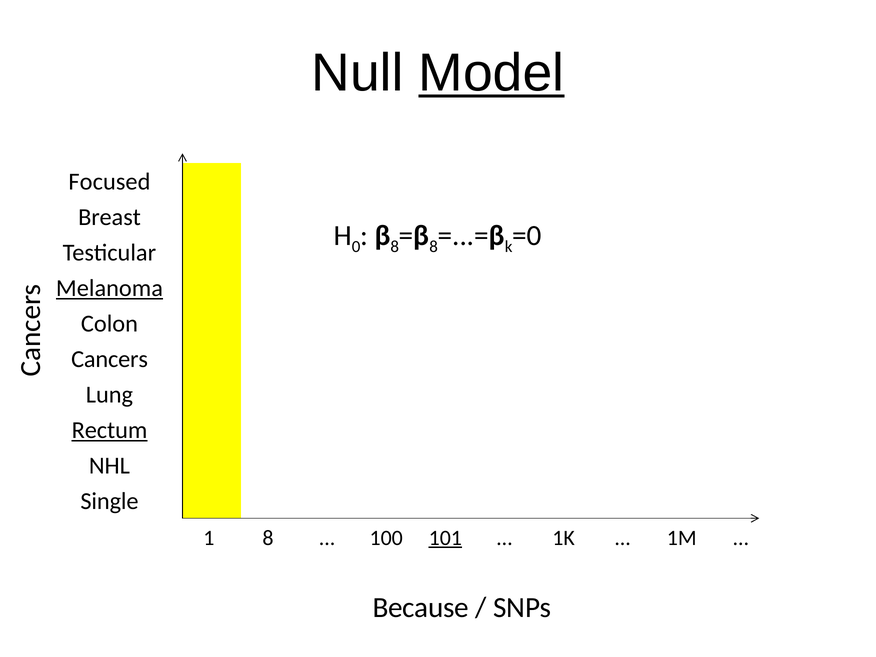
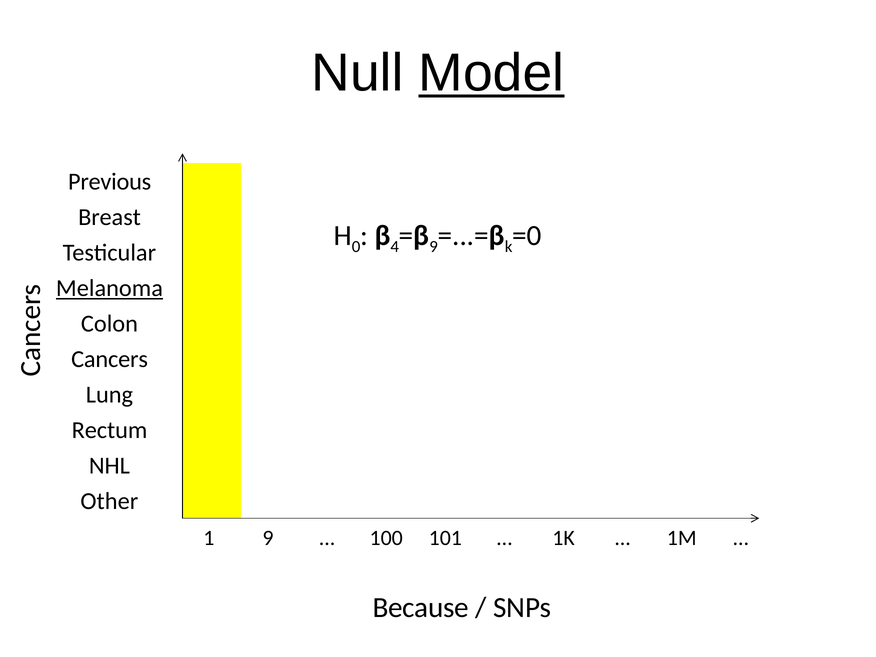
Focused: Focused -> Previous
8 at (395, 247): 8 -> 4
8 at (434, 247): 8 -> 9
Rectum underline: present -> none
Single: Single -> Other
1 8: 8 -> 9
101 underline: present -> none
